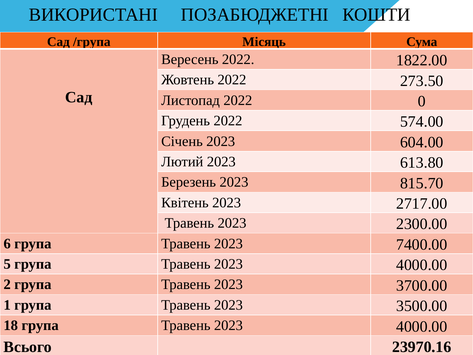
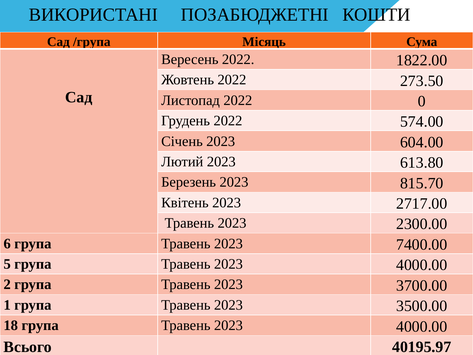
23970.16: 23970.16 -> 40195.97
